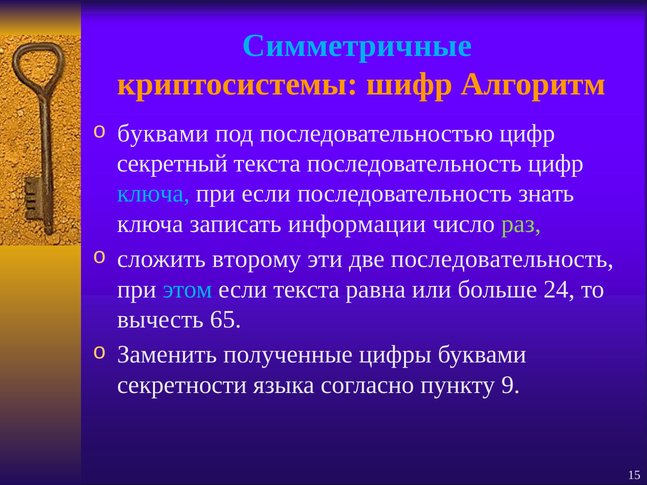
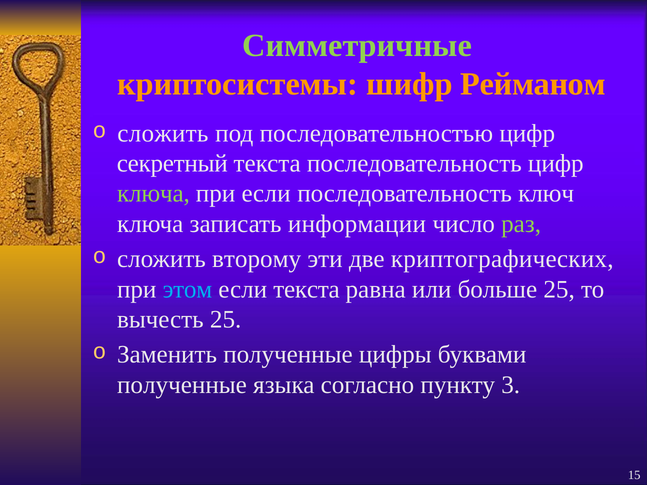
Симметричные colour: light blue -> light green
Алгоритм: Алгоритм -> Рейманом
буквами at (163, 133): буквами -> сложить
ключа at (153, 194) colour: light blue -> light green
знать: знать -> ключ
две последовательность: последовательность -> криптографических
больше 24: 24 -> 25
вычесть 65: 65 -> 25
секретности at (182, 385): секретности -> полученные
9: 9 -> 3
